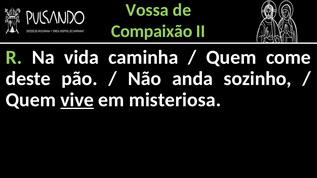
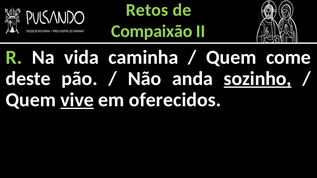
Vossa: Vossa -> Retos
sozinho underline: none -> present
misteriosa: misteriosa -> oferecidos
